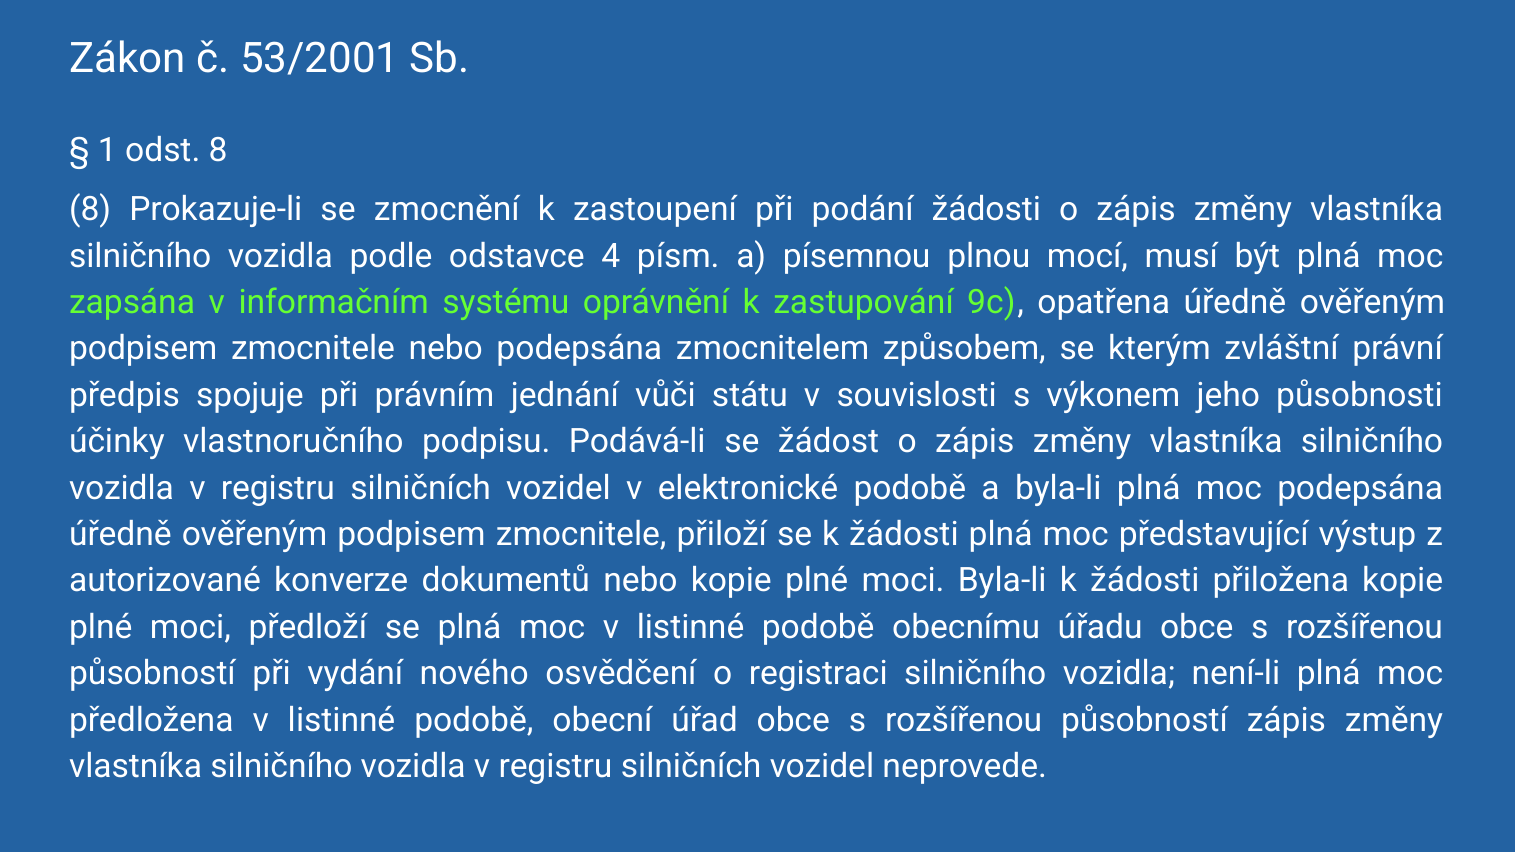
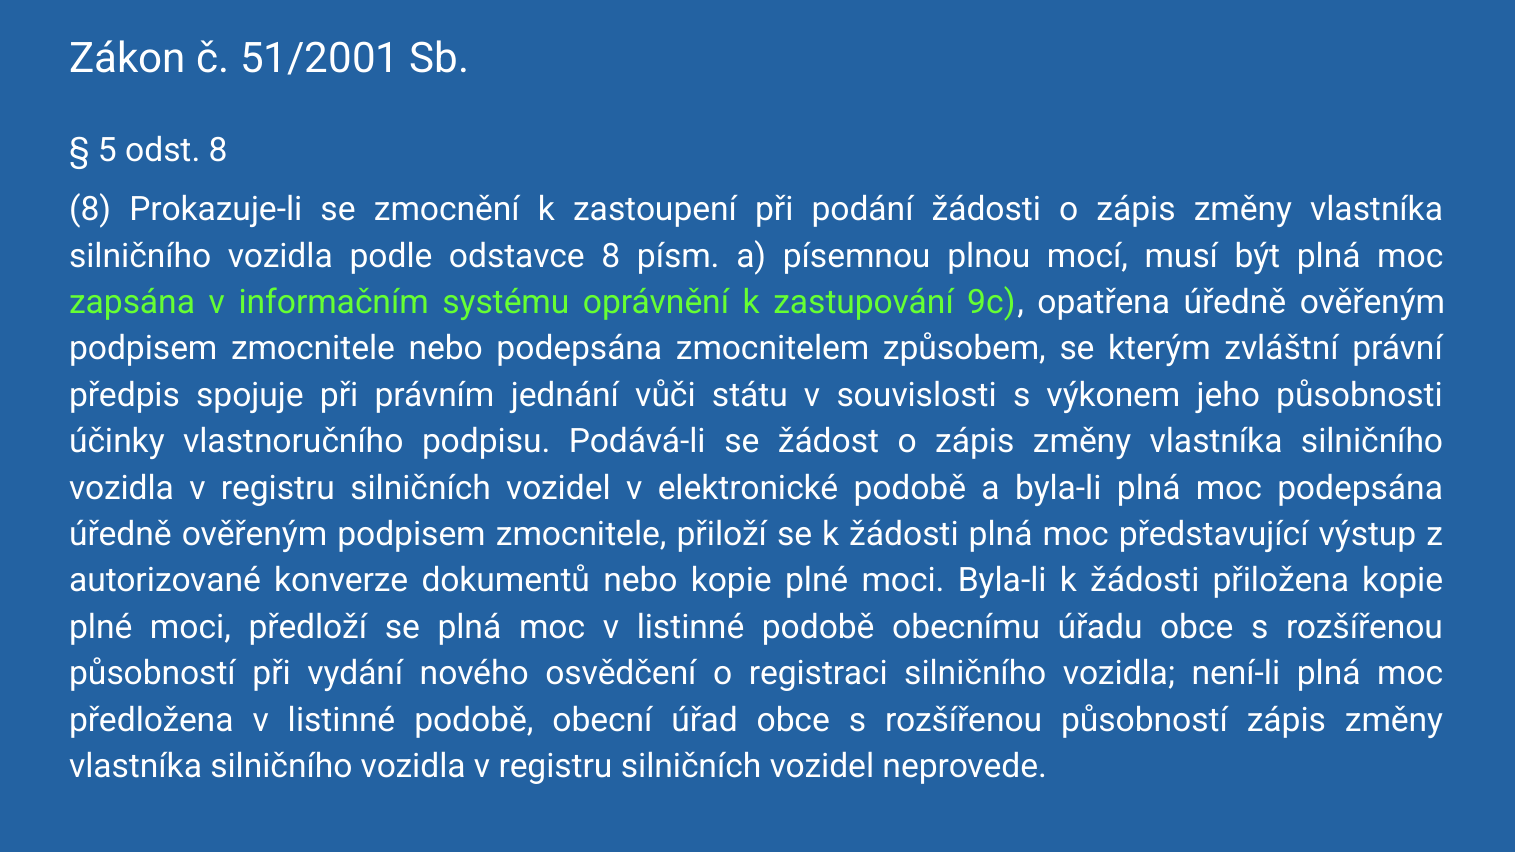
53/2001: 53/2001 -> 51/2001
1: 1 -> 5
odstavce 4: 4 -> 8
